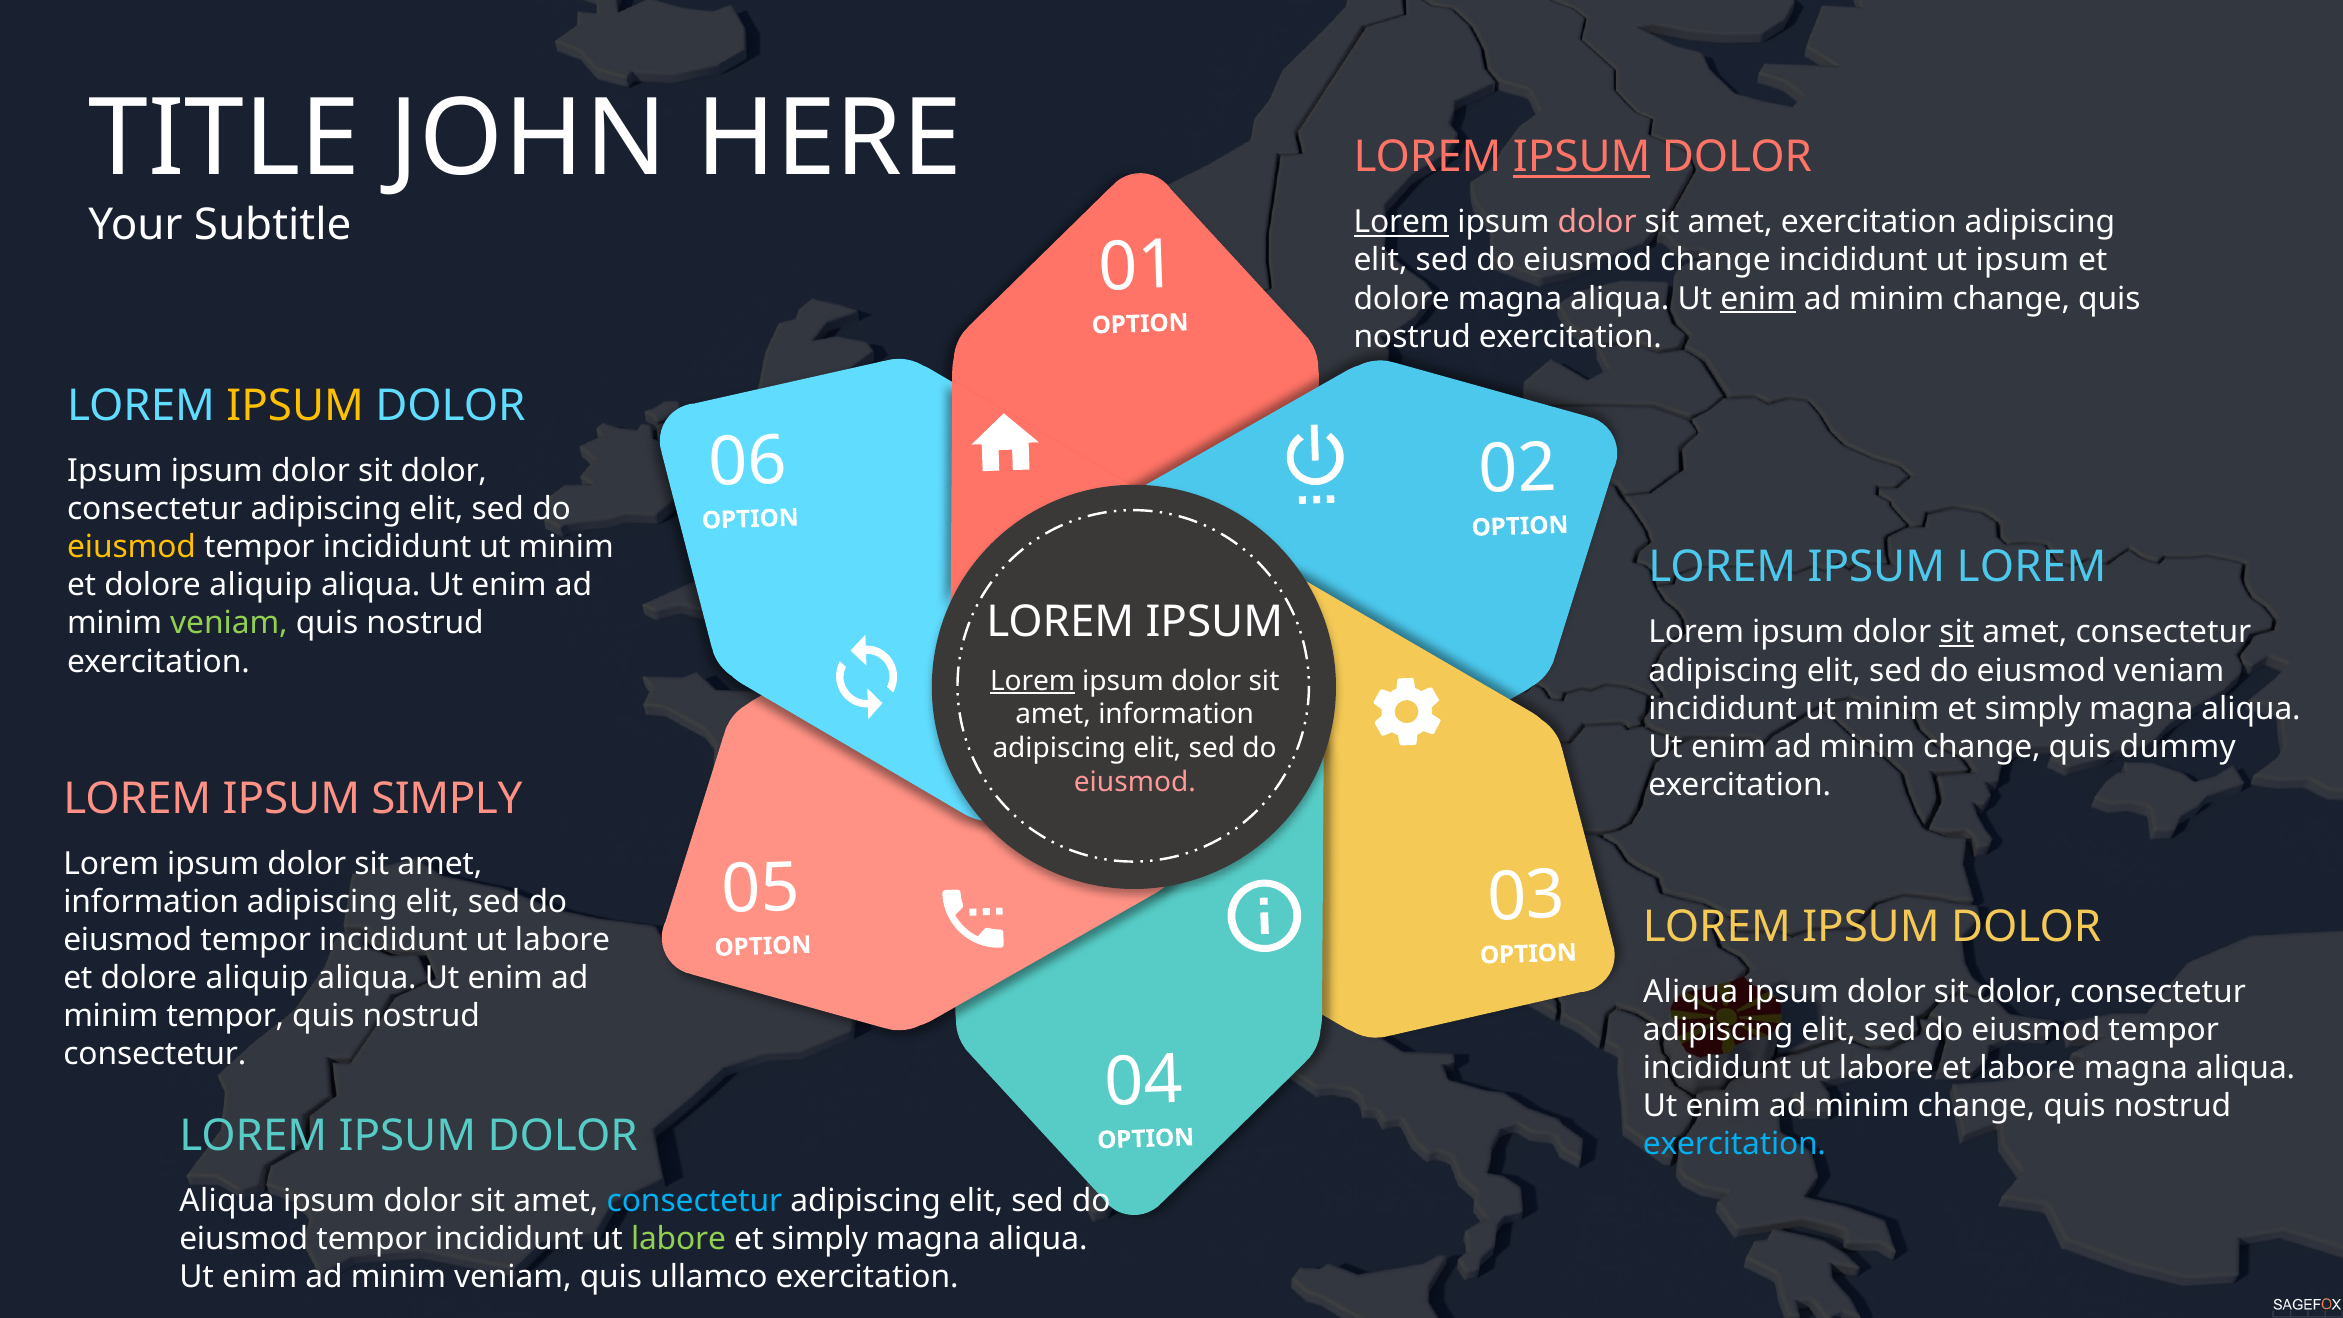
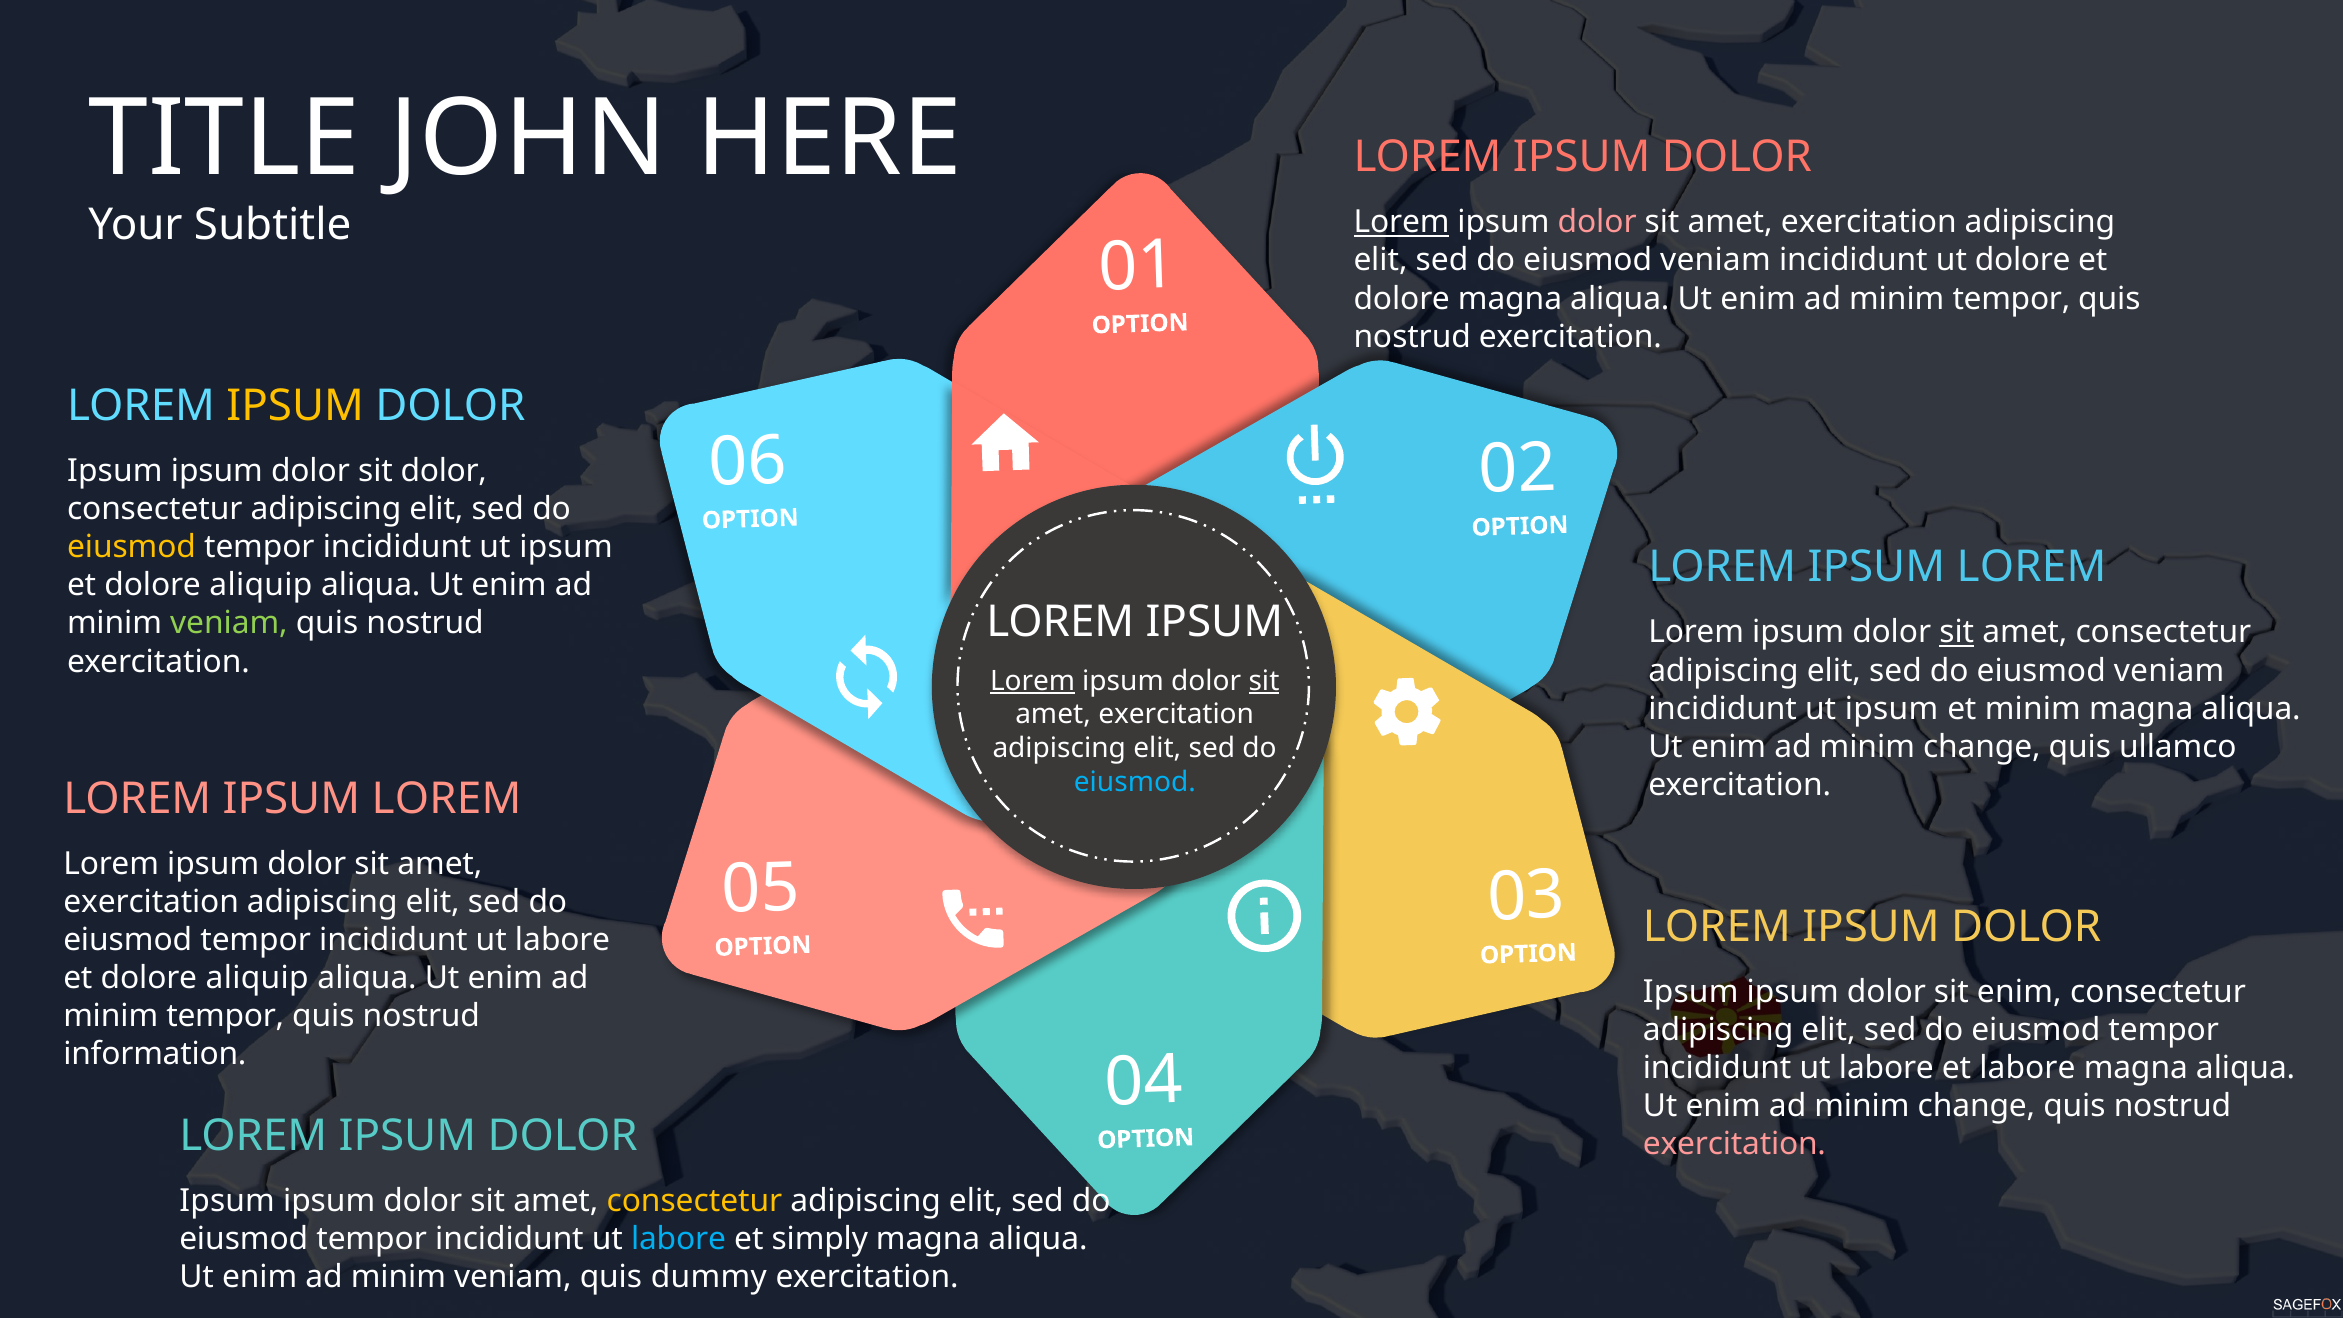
IPSUM at (1582, 157) underline: present -> none
change at (1716, 260): change -> veniam
ut ipsum: ipsum -> dolore
enim at (1758, 299) underline: present -> none
change at (2011, 299): change -> tempor
tempor incididunt ut minim: minim -> ipsum
sit at (1264, 681) underline: none -> present
minim at (1892, 709): minim -> ipsum
simply at (2033, 709): simply -> minim
information at (1176, 714): information -> exercitation
dummy: dummy -> ullamco
eiusmod at (1135, 782) colour: pink -> light blue
SIMPLY at (447, 799): SIMPLY -> LOREM
information at (151, 902): information -> exercitation
Aliqua at (1691, 992): Aliqua -> Ipsum
dolor at (2020, 992): dolor -> enim
consectetur at (155, 1054): consectetur -> information
exercitation at (1734, 1144) colour: light blue -> pink
Aliqua at (227, 1201): Aliqua -> Ipsum
consectetur at (694, 1201) colour: light blue -> yellow
labore at (679, 1239) colour: light green -> light blue
ullamco: ullamco -> dummy
